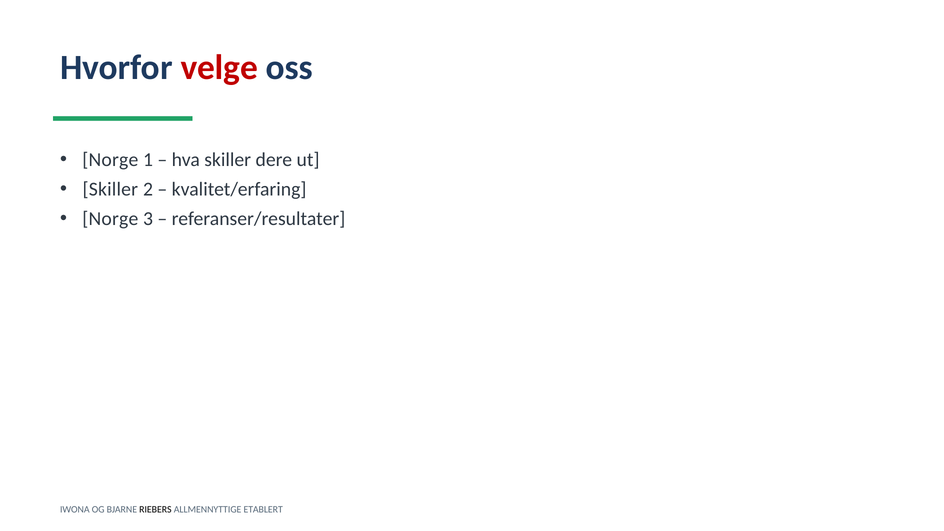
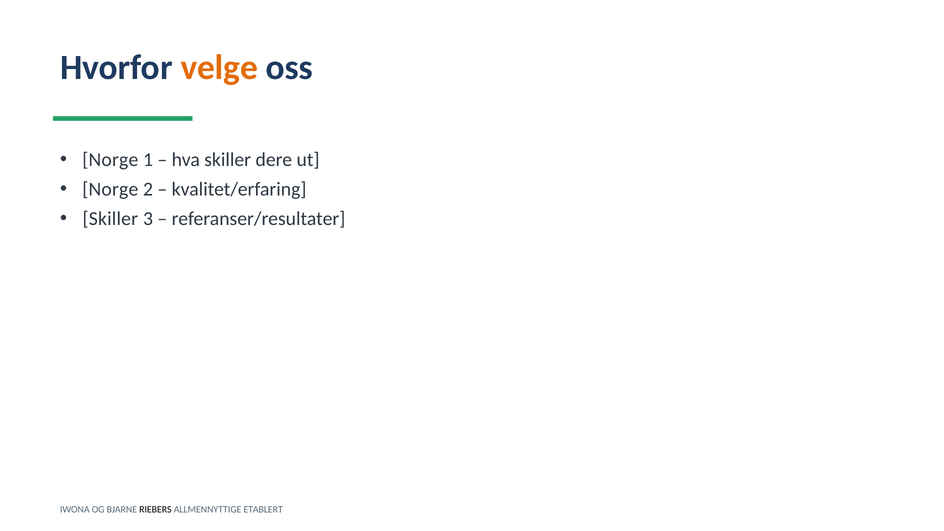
velge colour: red -> orange
Skiller at (110, 189): Skiller -> Norge
Norge at (110, 219): Norge -> Skiller
